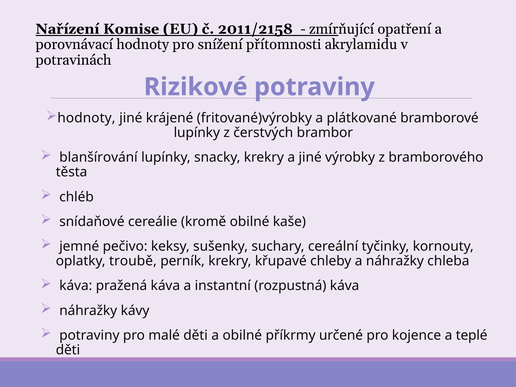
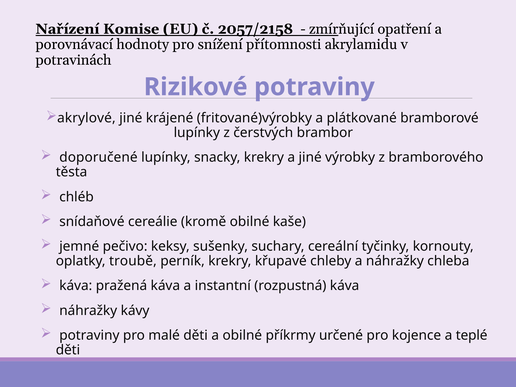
2011/2158: 2011/2158 -> 2057/2158
hodnoty at (86, 118): hodnoty -> akrylové
blanšírování: blanšírování -> doporučené
